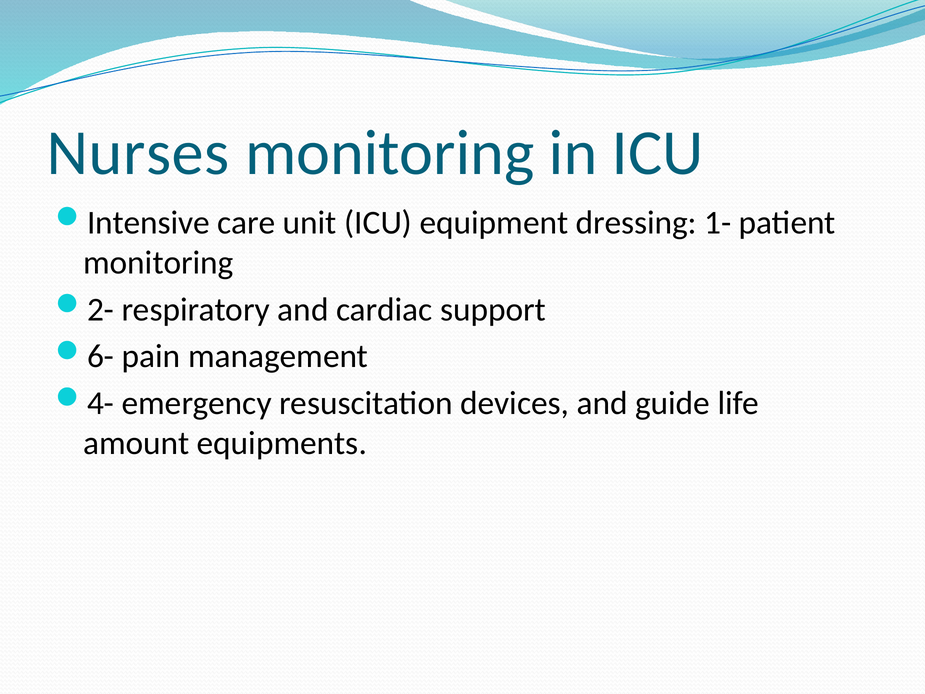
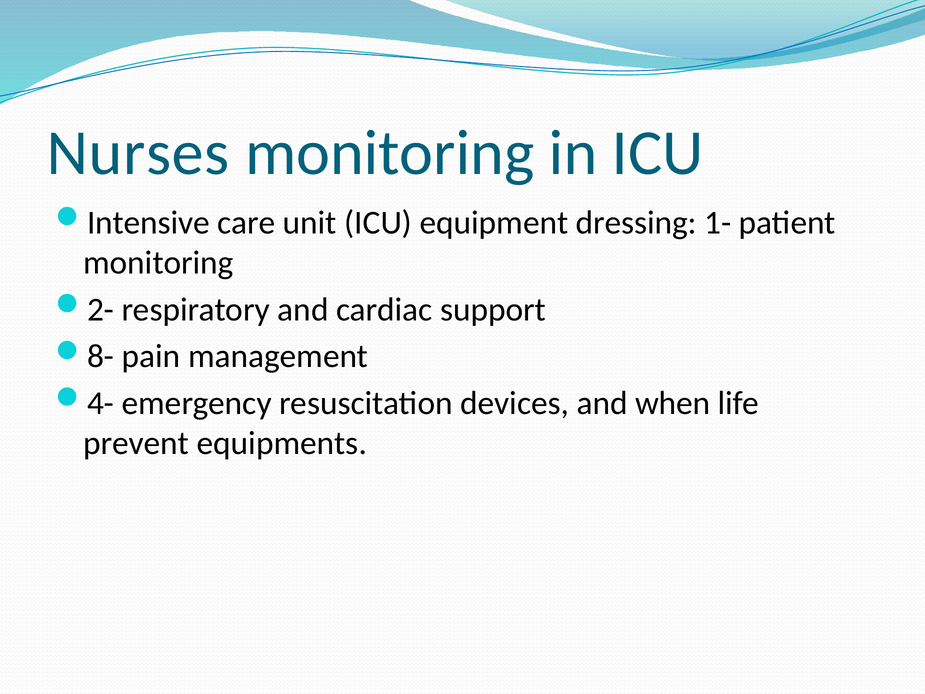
6-: 6- -> 8-
guide: guide -> when
amount: amount -> prevent
